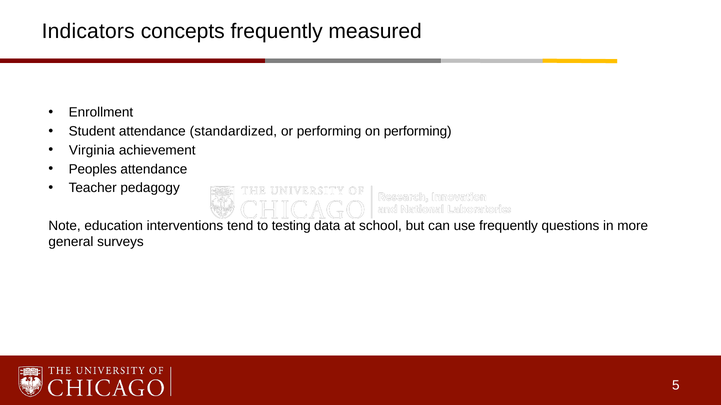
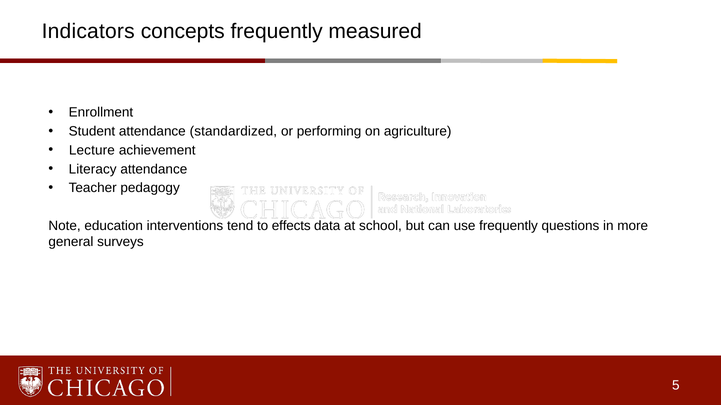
on performing: performing -> agriculture
Virginia: Virginia -> Lecture
Peoples: Peoples -> Literacy
testing: testing -> effects
